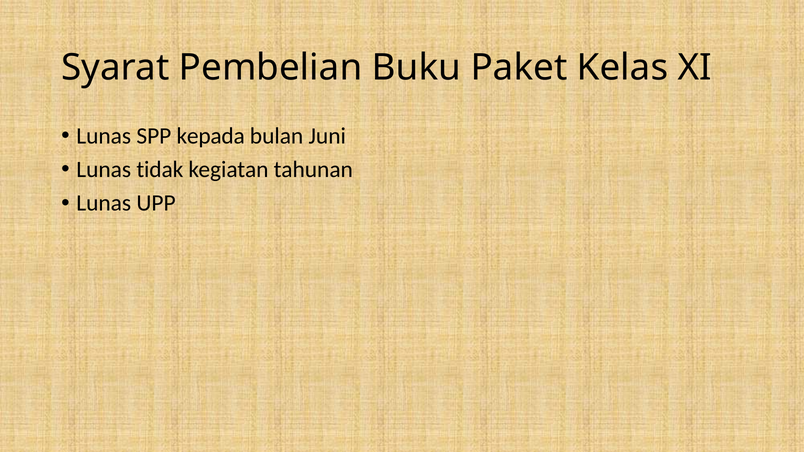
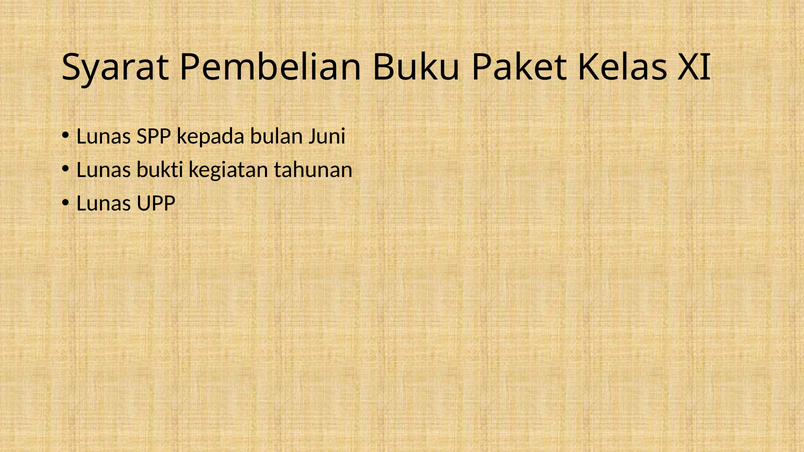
tidak: tidak -> bukti
